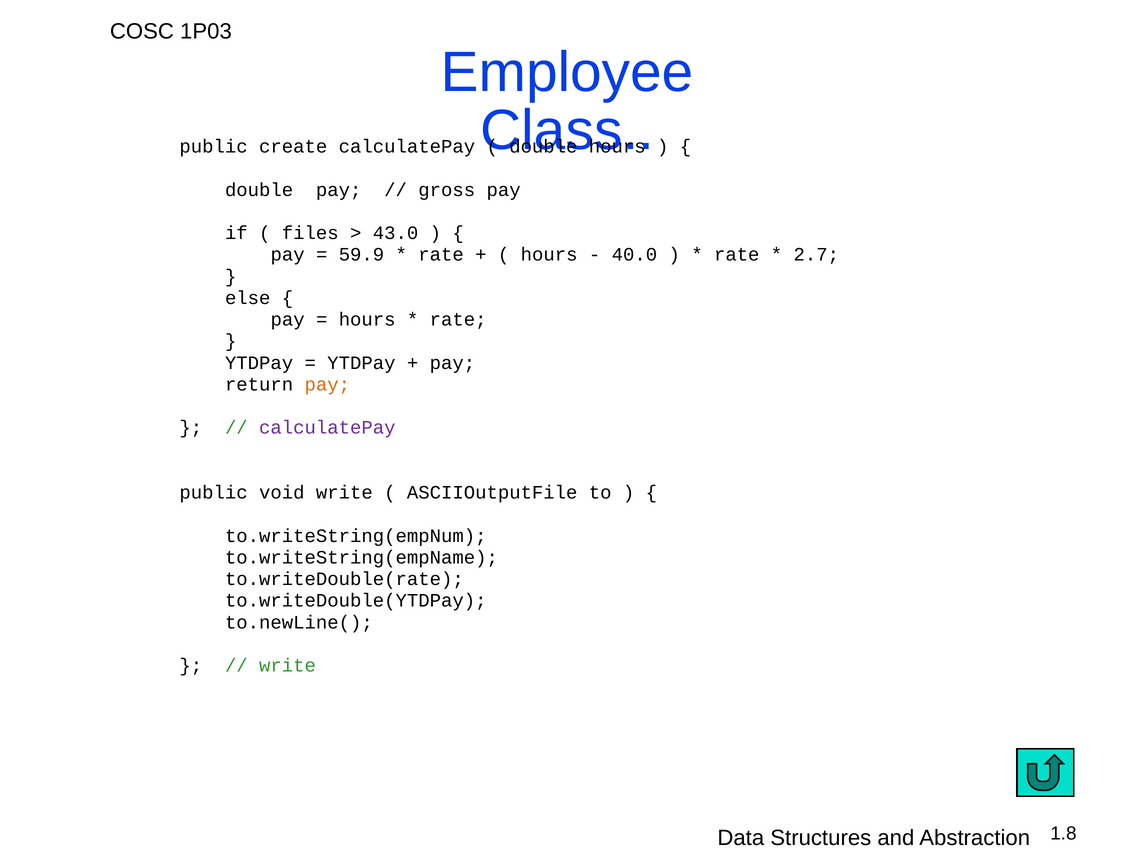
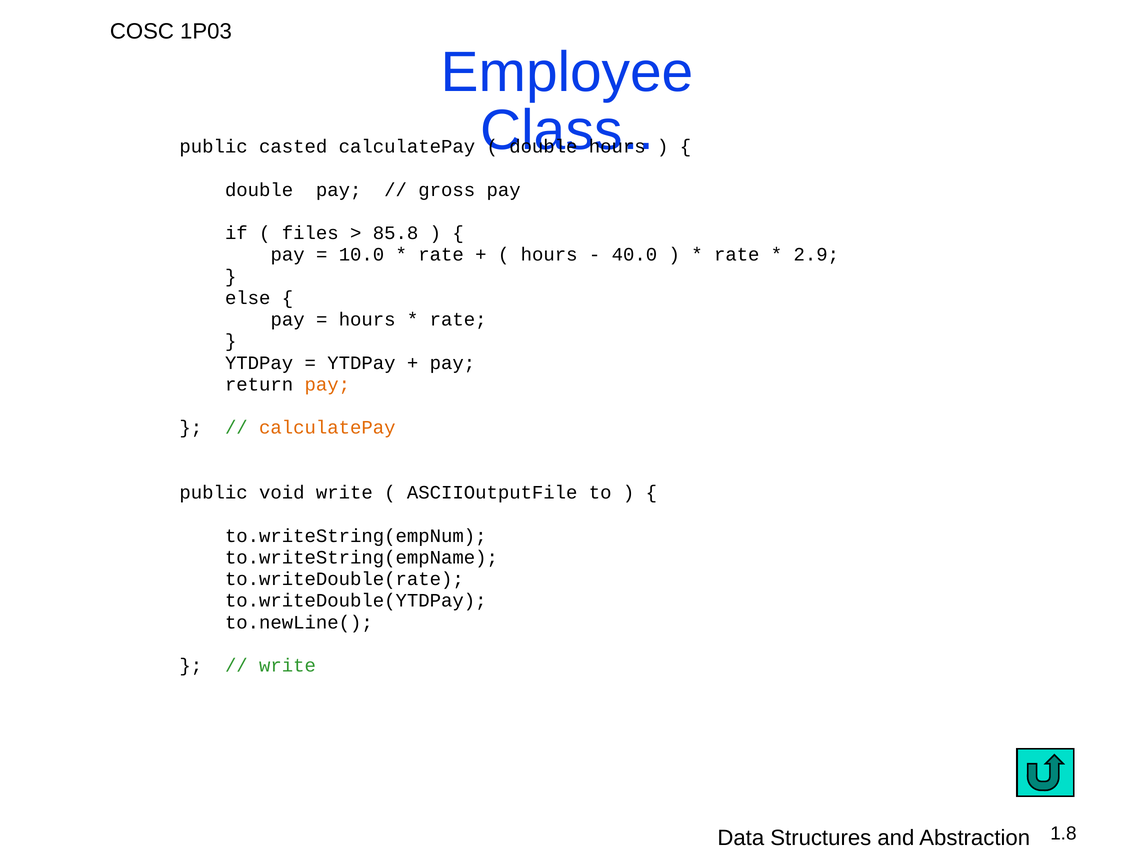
create: create -> casted
43.0: 43.0 -> 85.8
59.9: 59.9 -> 10.0
2.7: 2.7 -> 2.9
calculatePay at (327, 428) colour: purple -> orange
